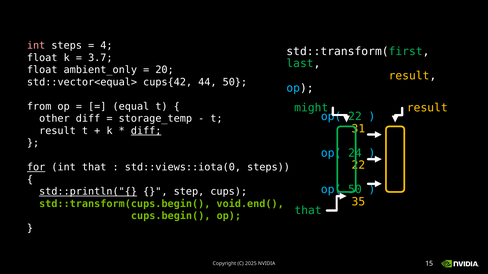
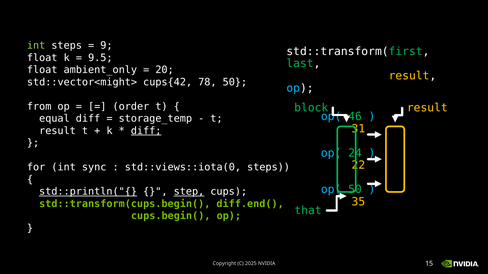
int at (36, 46) colour: pink -> light green
4: 4 -> 9
3.7: 3.7 -> 9.5
std::vector<equal>: std::vector<equal> -> std::vector<might>
44: 44 -> 78
equal: equal -> order
might: might -> block
22 at (355, 117): 22 -> 46
other: other -> equal
for underline: present -> none
int that: that -> sync
step underline: none -> present
void.end(: void.end( -> diff.end(
